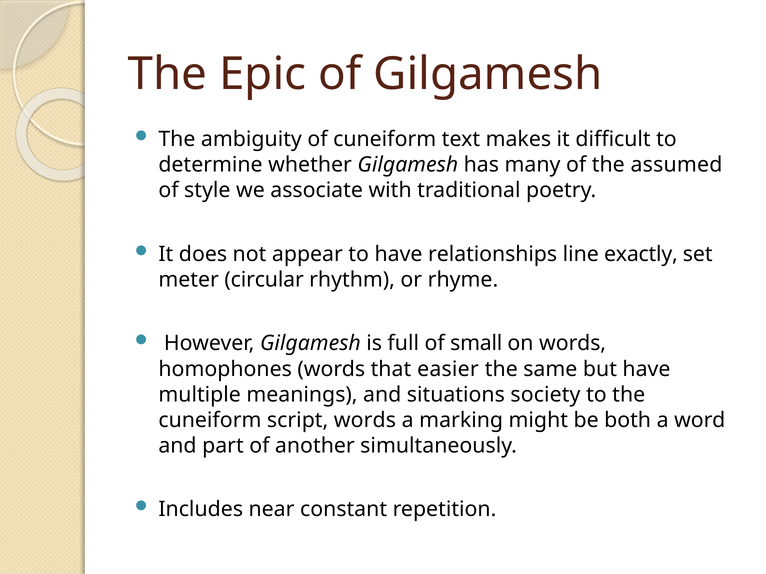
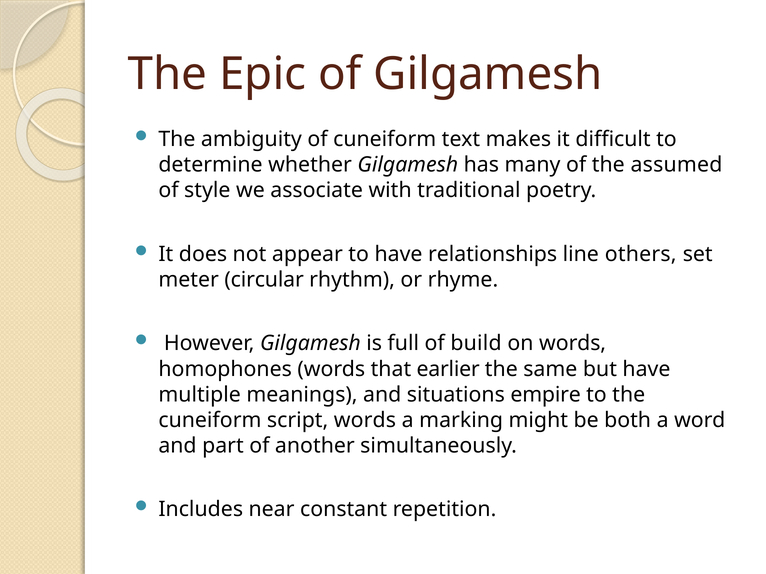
exactly: exactly -> others
small: small -> build
easier: easier -> earlier
society: society -> empire
